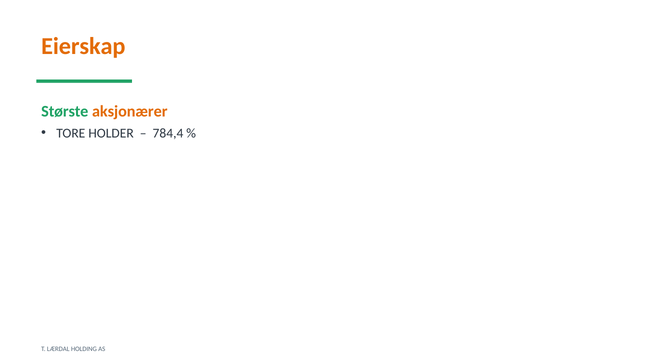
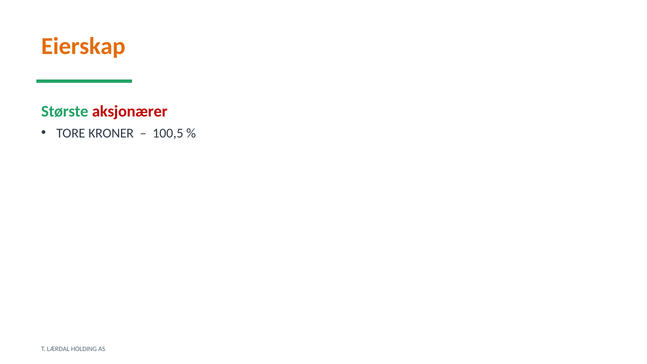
aksjonærer colour: orange -> red
HOLDER: HOLDER -> KRONER
784,4: 784,4 -> 100,5
